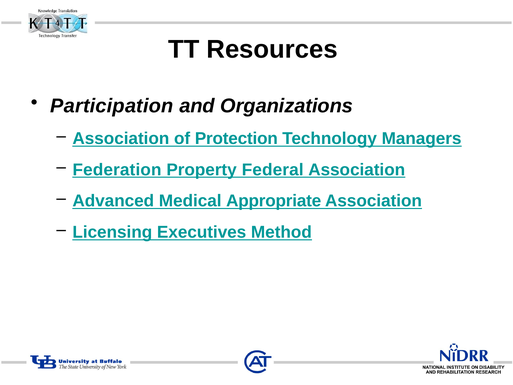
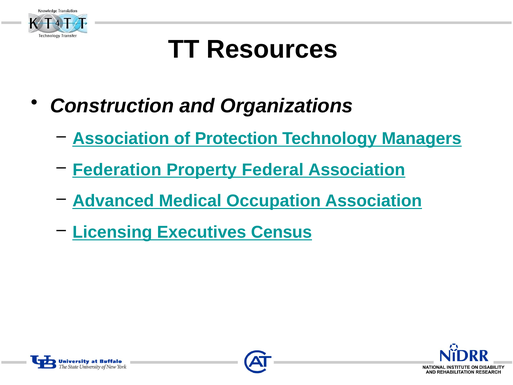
Participation: Participation -> Construction
Appropriate: Appropriate -> Occupation
Method: Method -> Census
